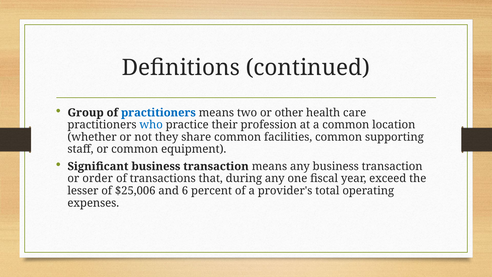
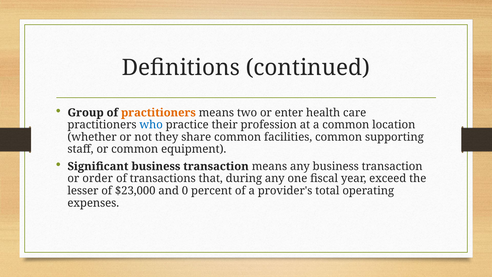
practitioners at (158, 113) colour: blue -> orange
other: other -> enter
$25,006: $25,006 -> $23,000
6: 6 -> 0
